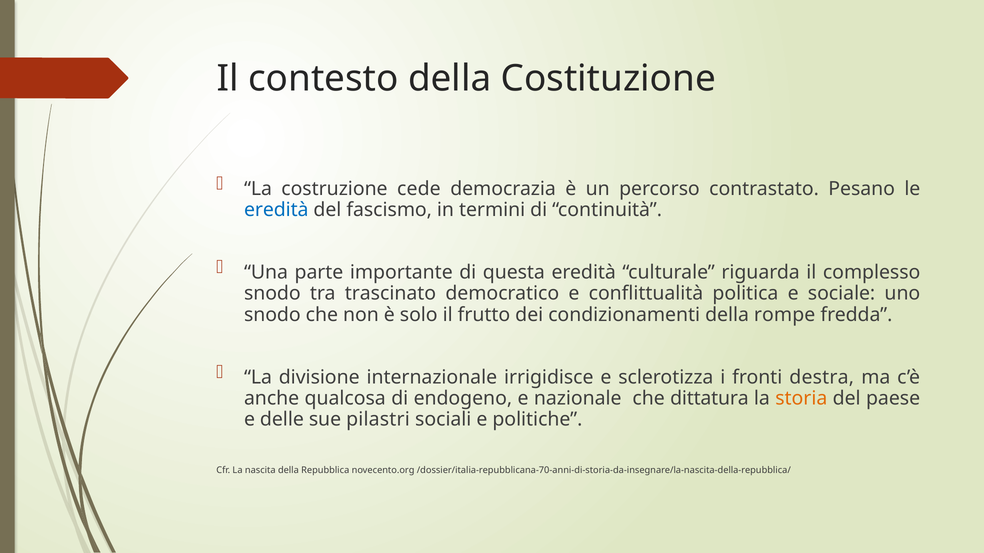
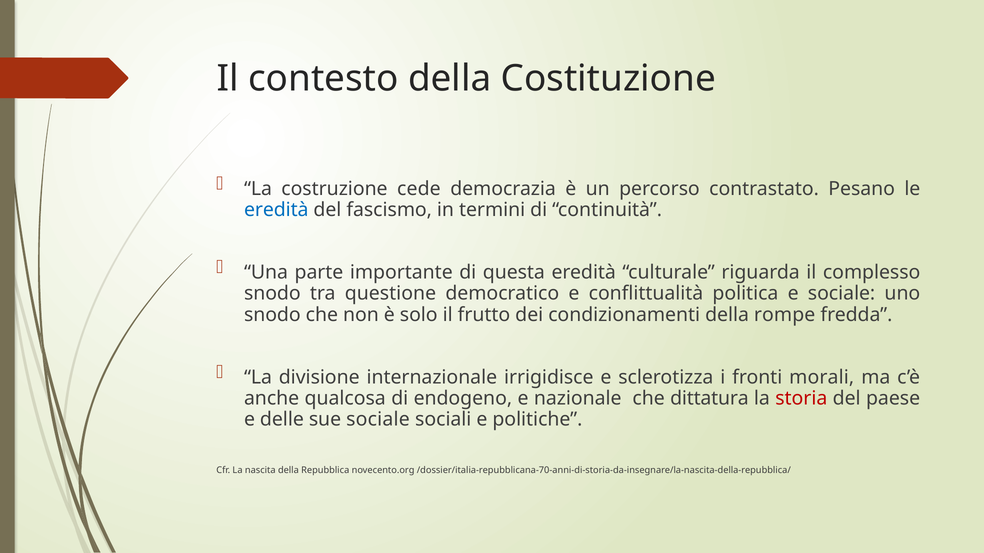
trascinato: trascinato -> questione
destra: destra -> morali
storia colour: orange -> red
sue pilastri: pilastri -> sociale
